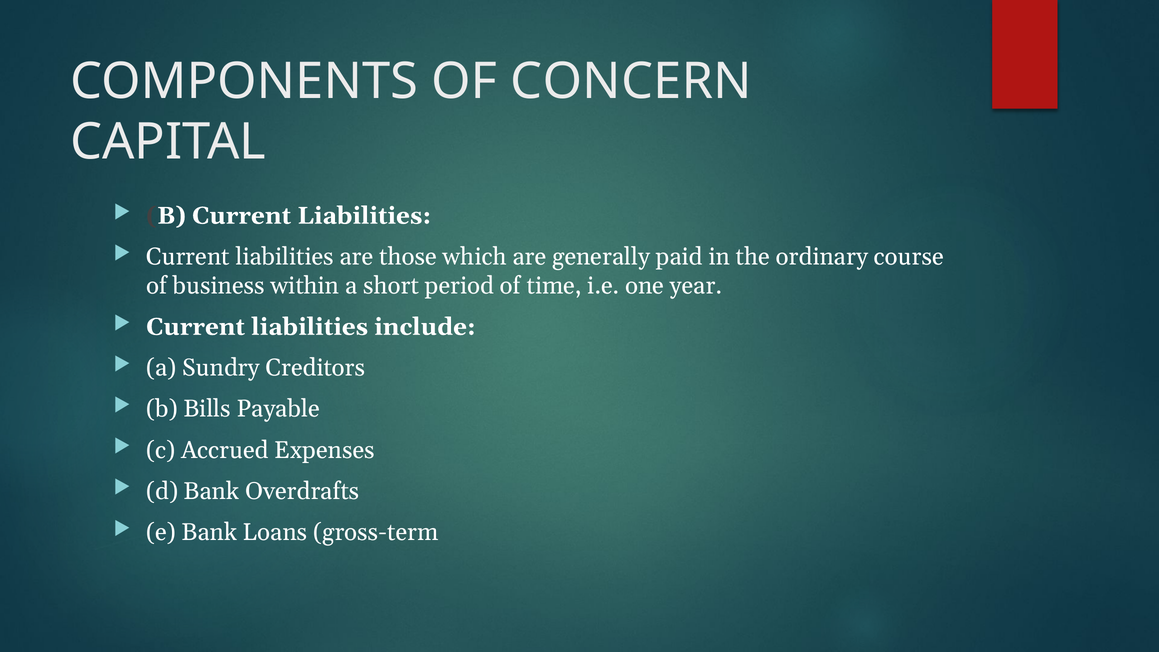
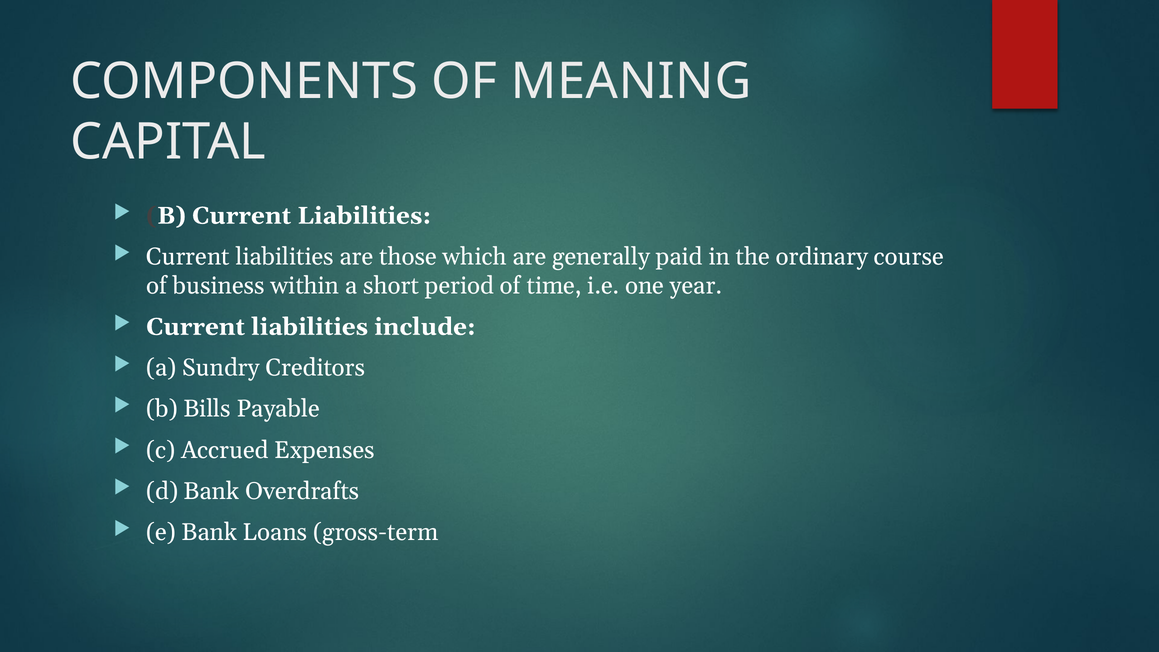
CONCERN: CONCERN -> MEANING
